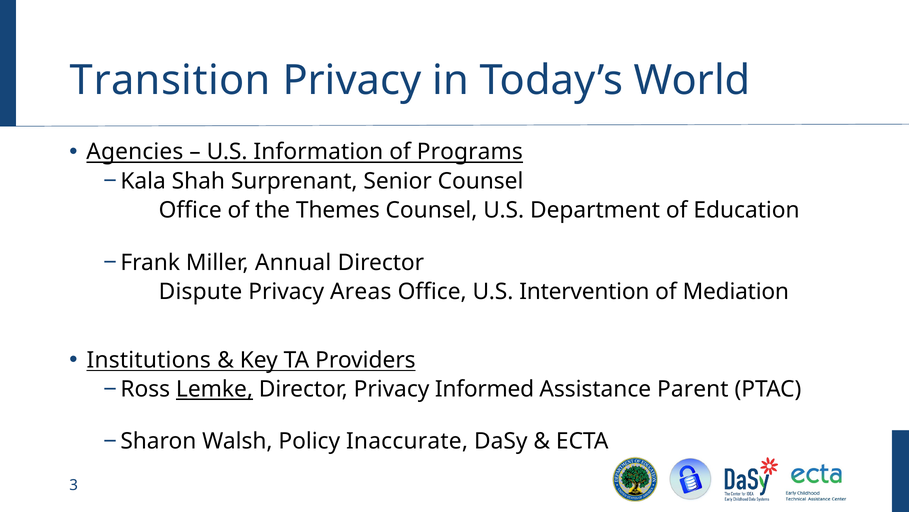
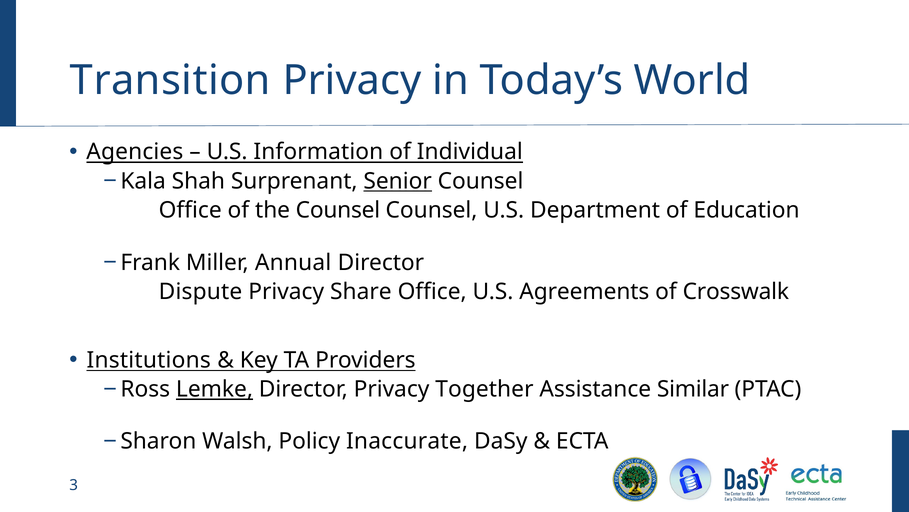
Programs: Programs -> Individual
Senior underline: none -> present
the Themes: Themes -> Counsel
Areas: Areas -> Share
Intervention: Intervention -> Agreements
Mediation: Mediation -> Crosswalk
Informed: Informed -> Together
Parent: Parent -> Similar
